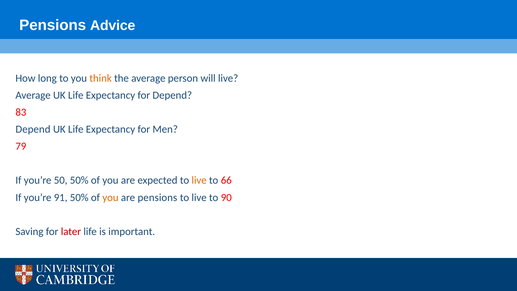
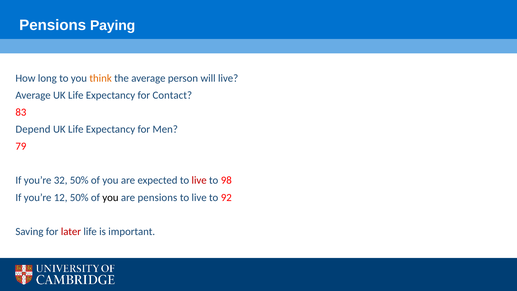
Advice: Advice -> Paying
for Depend: Depend -> Contact
50: 50 -> 32
live at (199, 180) colour: orange -> red
66: 66 -> 98
91: 91 -> 12
you at (110, 197) colour: orange -> black
90: 90 -> 92
